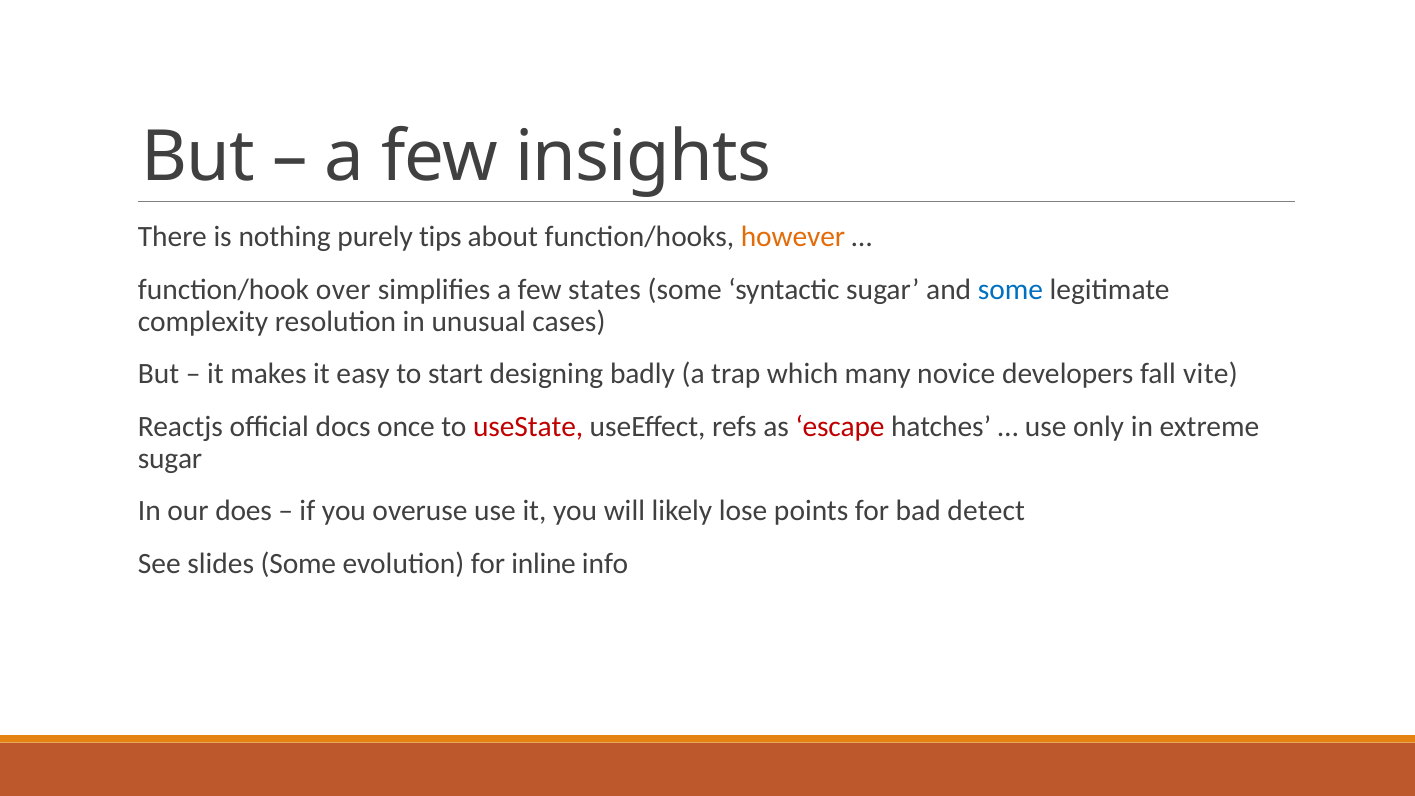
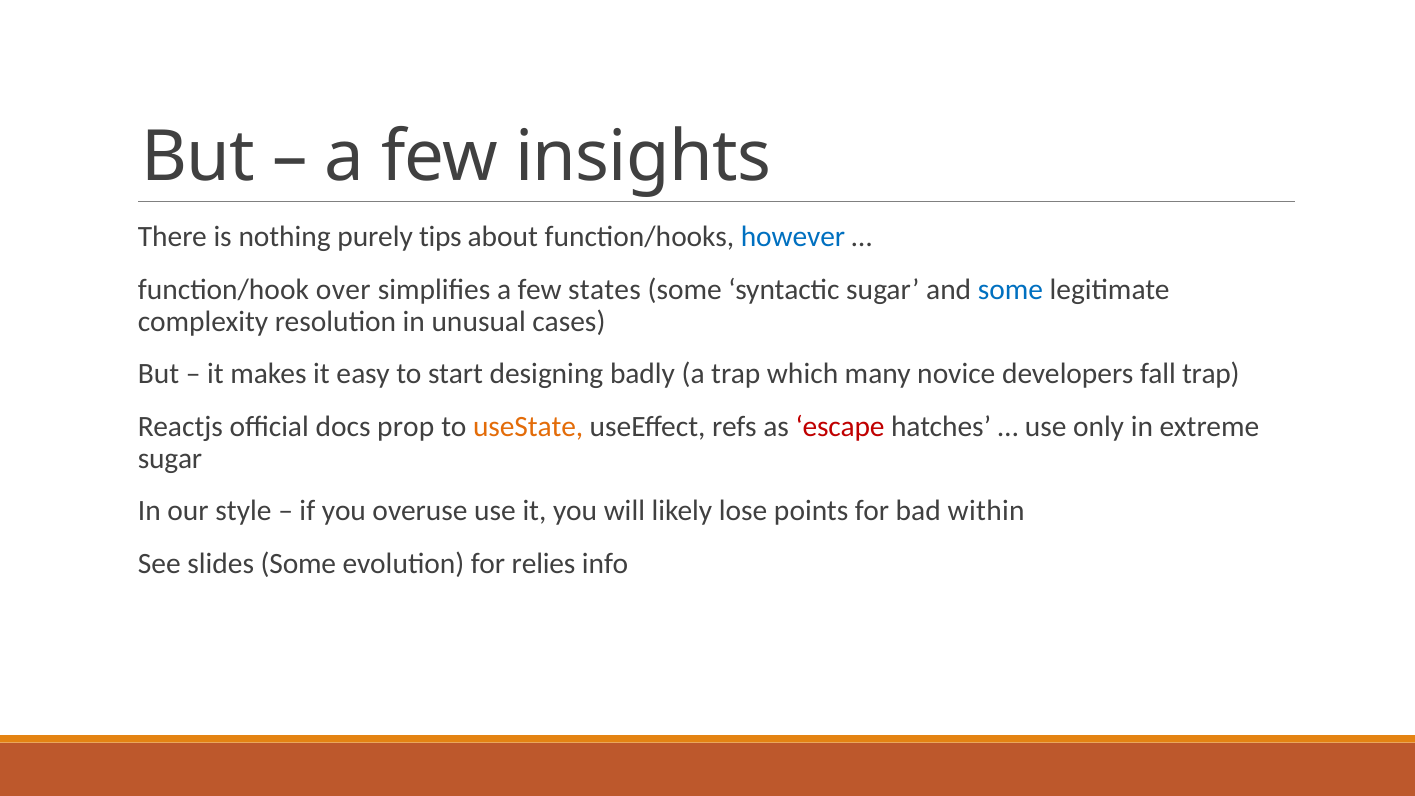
however colour: orange -> blue
fall vite: vite -> trap
once: once -> prop
useState colour: red -> orange
does: does -> style
detect: detect -> within
inline: inline -> relies
